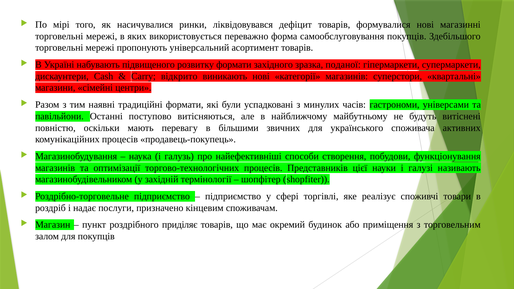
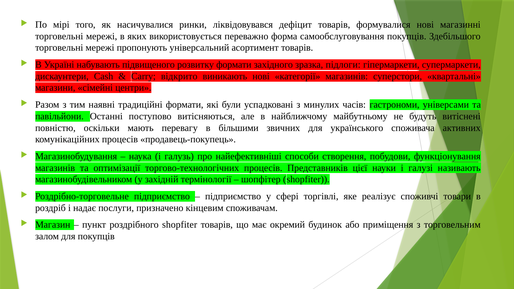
поданої: поданої -> підлоги
роздрібного приділяє: приділяє -> shopfiter
